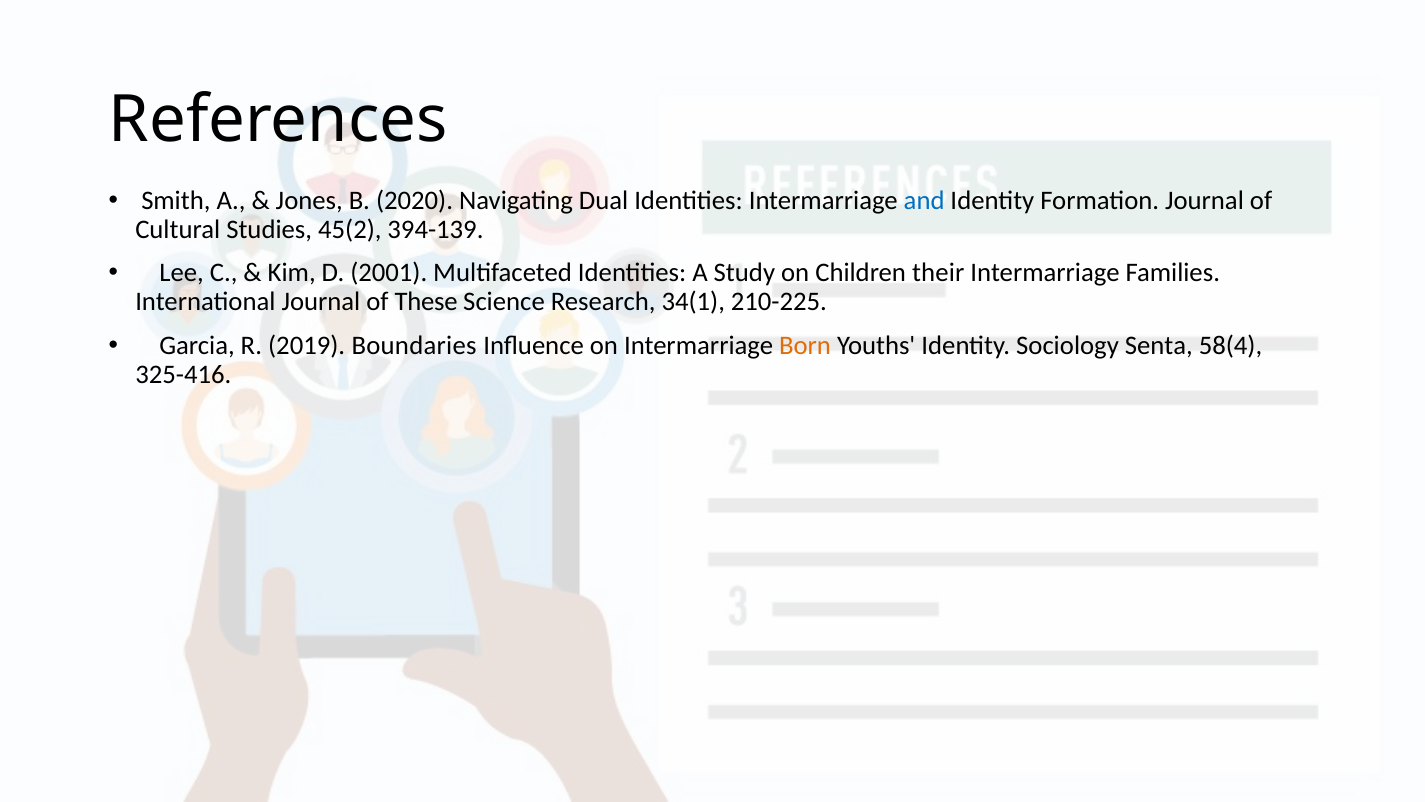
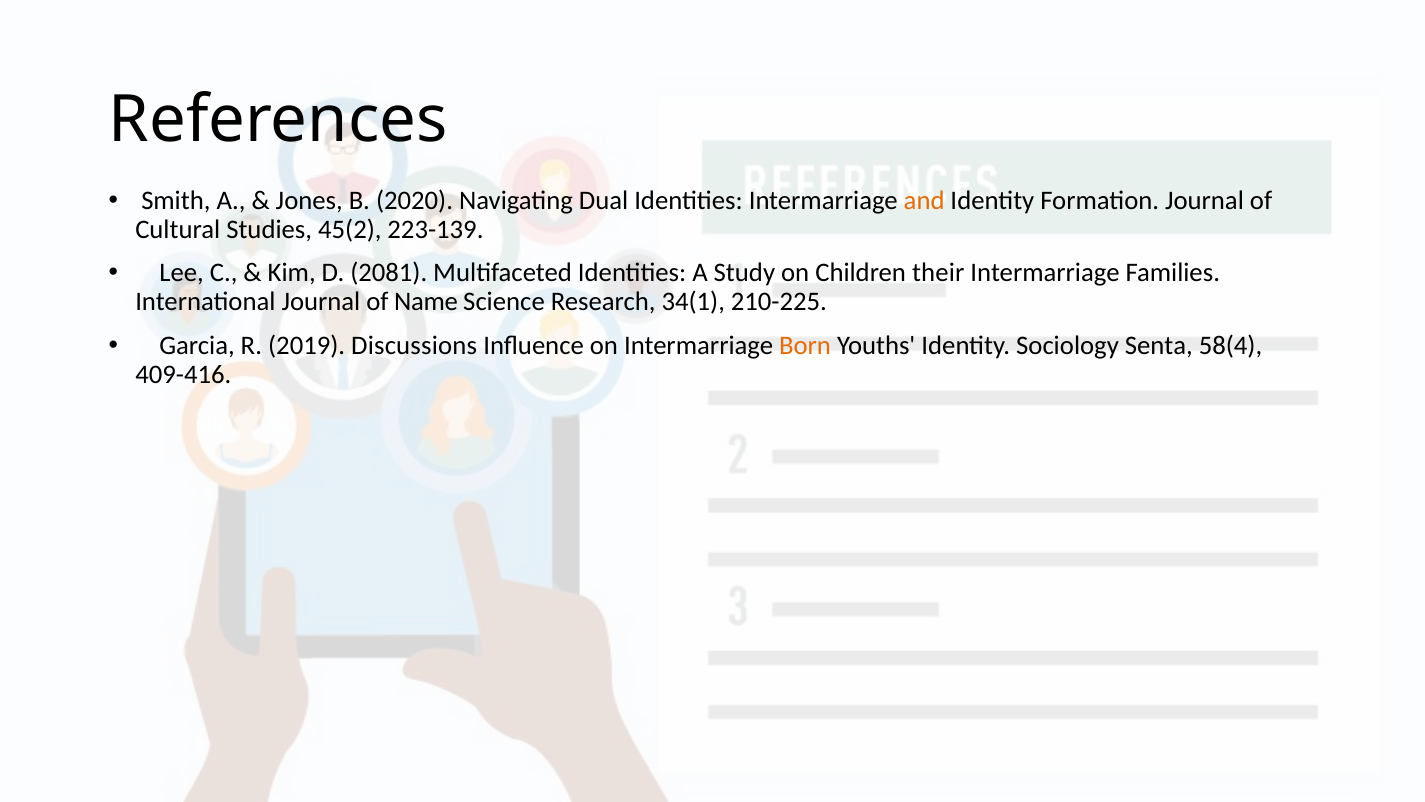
and colour: blue -> orange
394-139: 394-139 -> 223-139
2001: 2001 -> 2081
These: These -> Name
Boundaries: Boundaries -> Discussions
325-416: 325-416 -> 409-416
